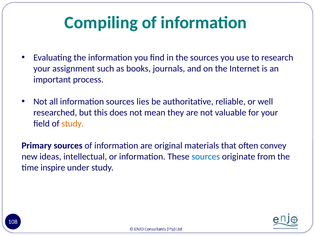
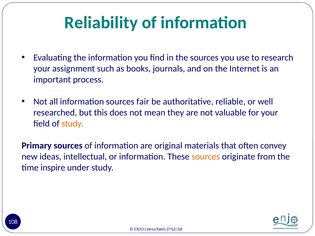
Compiling: Compiling -> Reliability
lies: lies -> fair
sources at (206, 157) colour: blue -> orange
